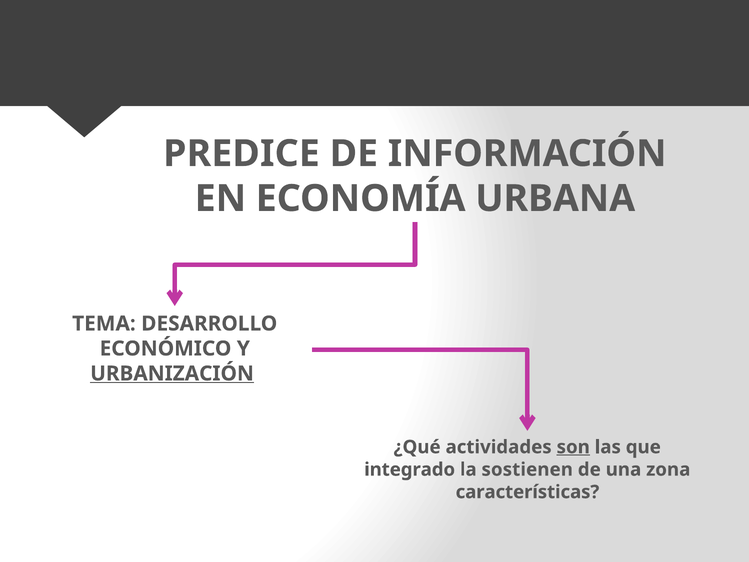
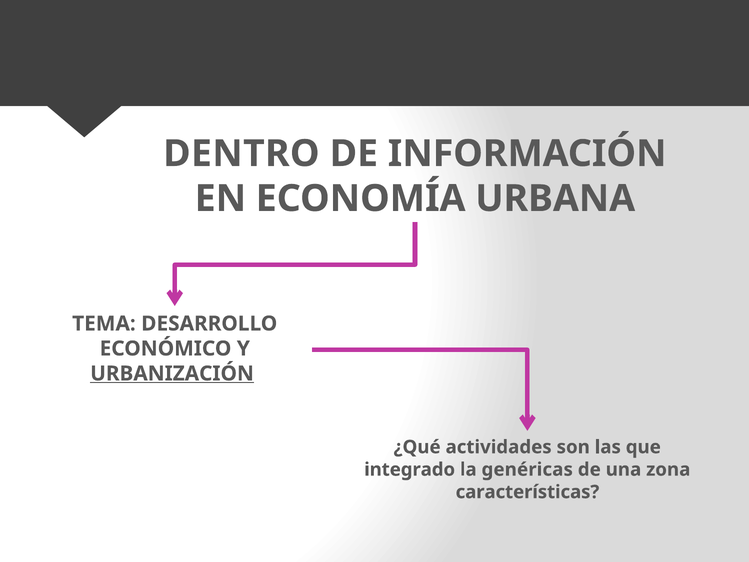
PREDICE: PREDICE -> DENTRO
son underline: present -> none
sostienen: sostienen -> genéricas
